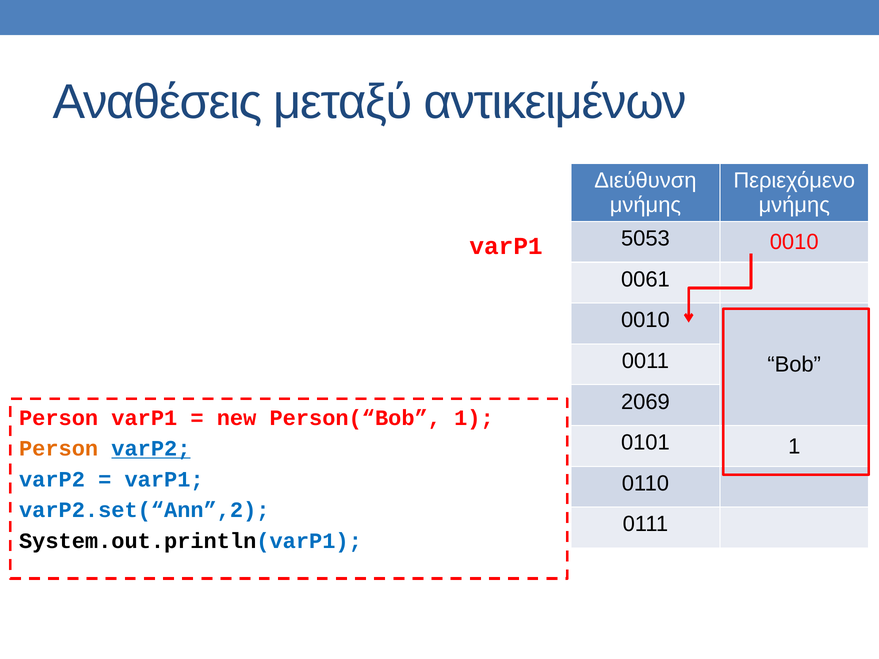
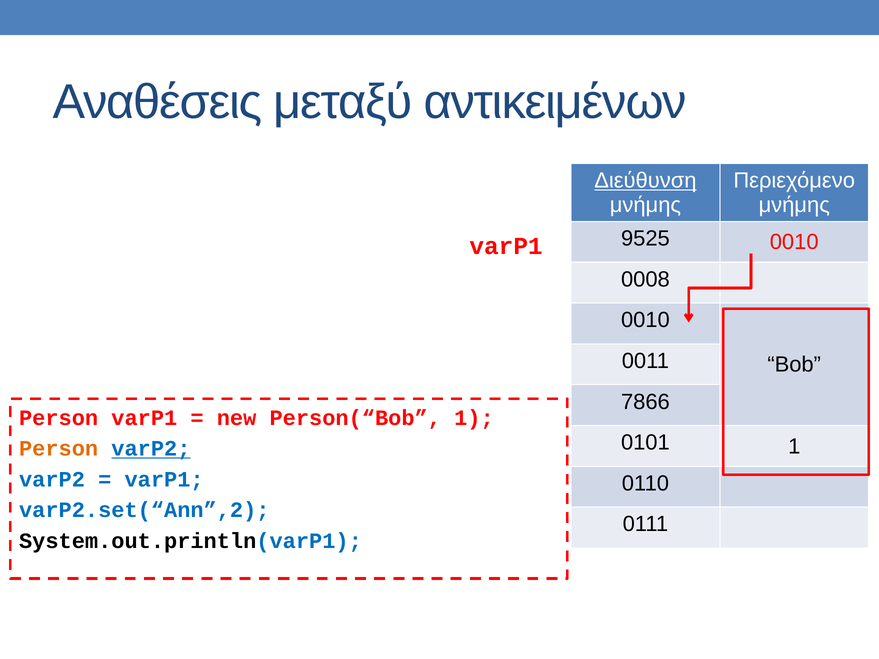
Διεύθυνση underline: none -> present
5053: 5053 -> 9525
0061: 0061 -> 0008
2069: 2069 -> 7866
